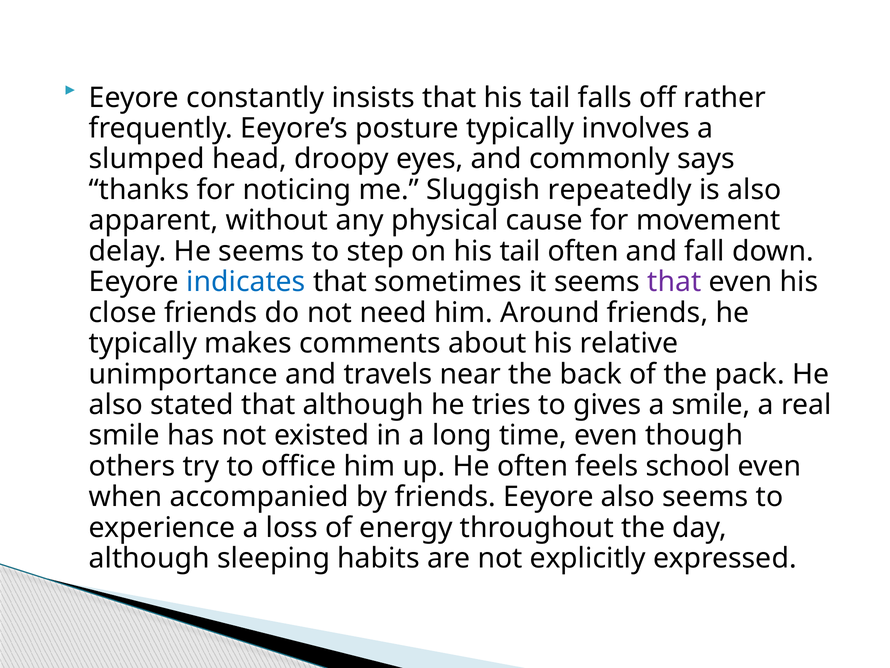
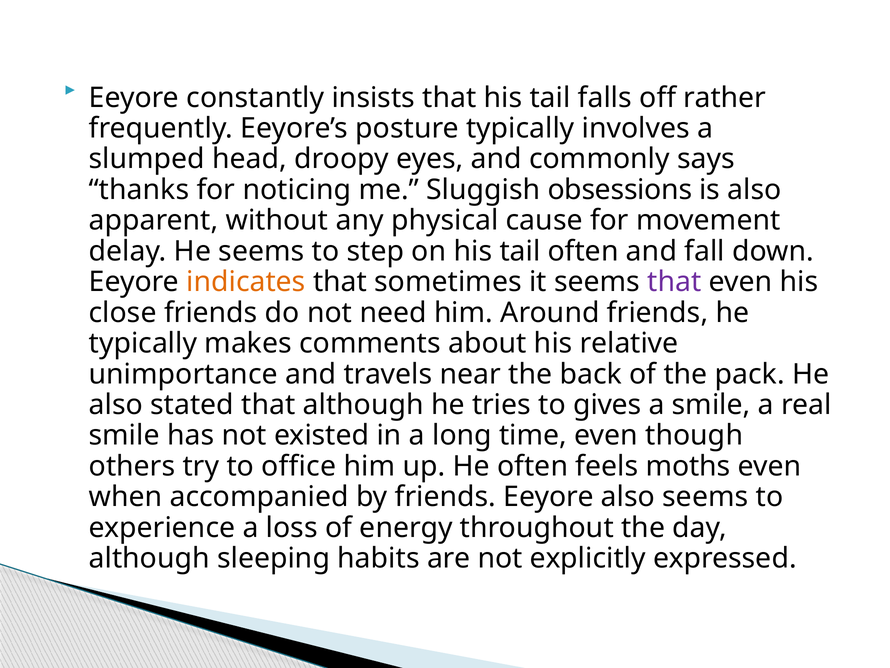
repeatedly: repeatedly -> obsessions
indicates colour: blue -> orange
school: school -> moths
